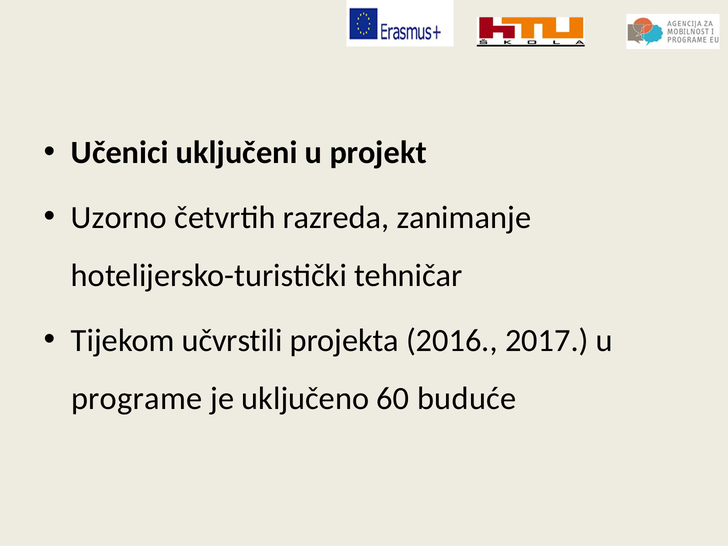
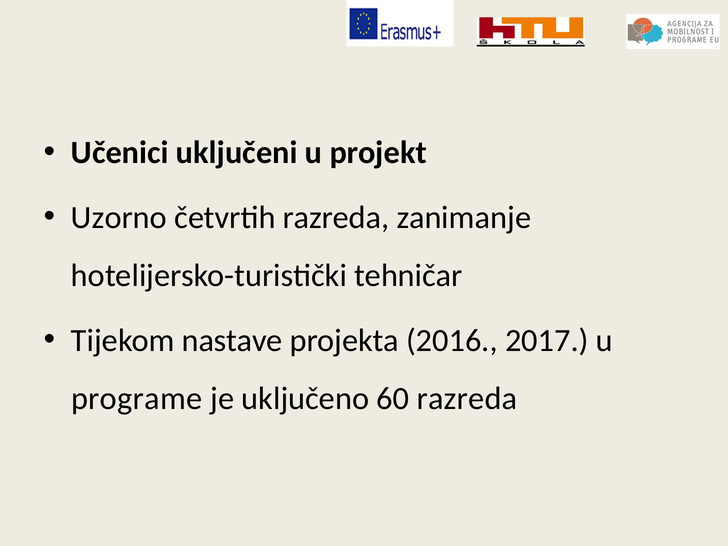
učvrstili: učvrstili -> nastave
60 buduće: buduće -> razreda
